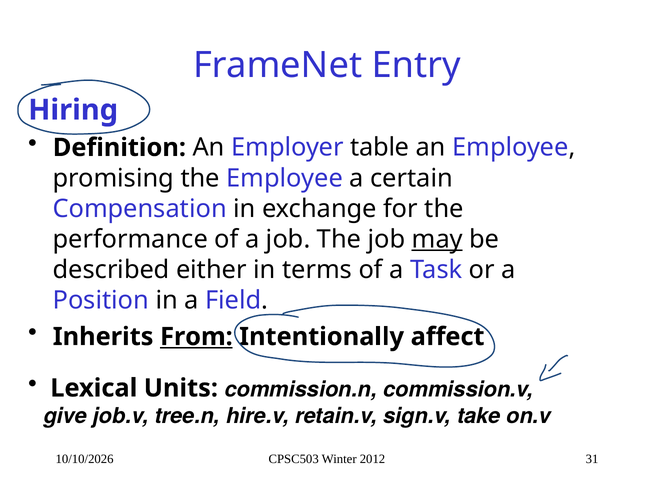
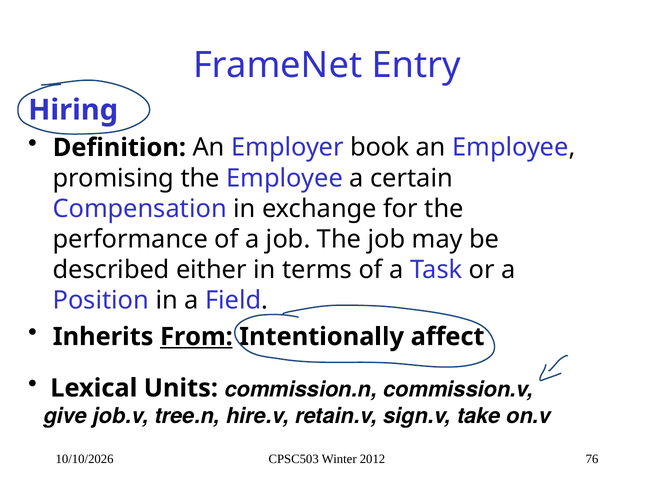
table: table -> book
may underline: present -> none
31: 31 -> 76
